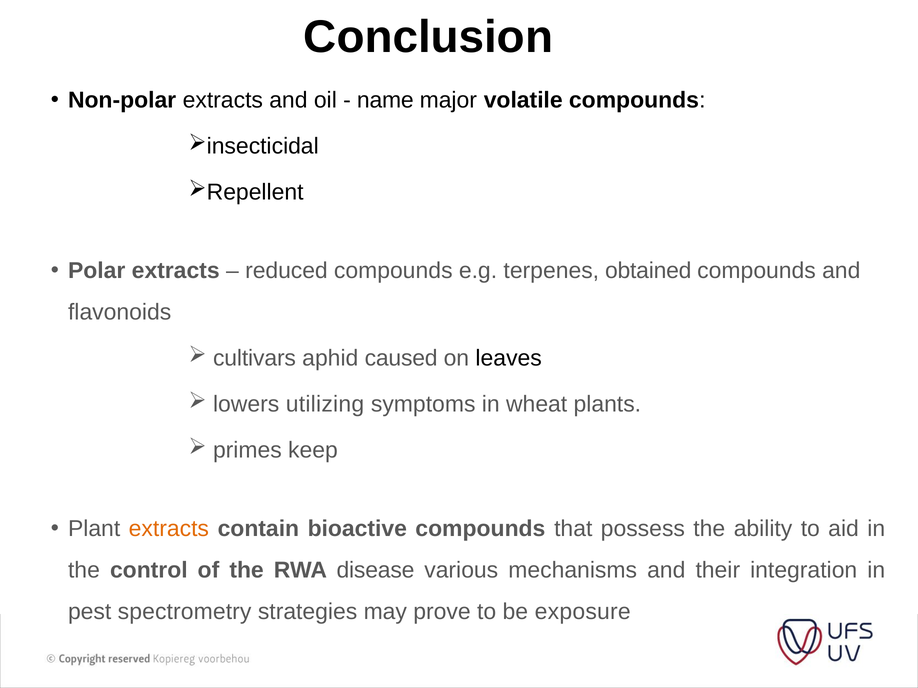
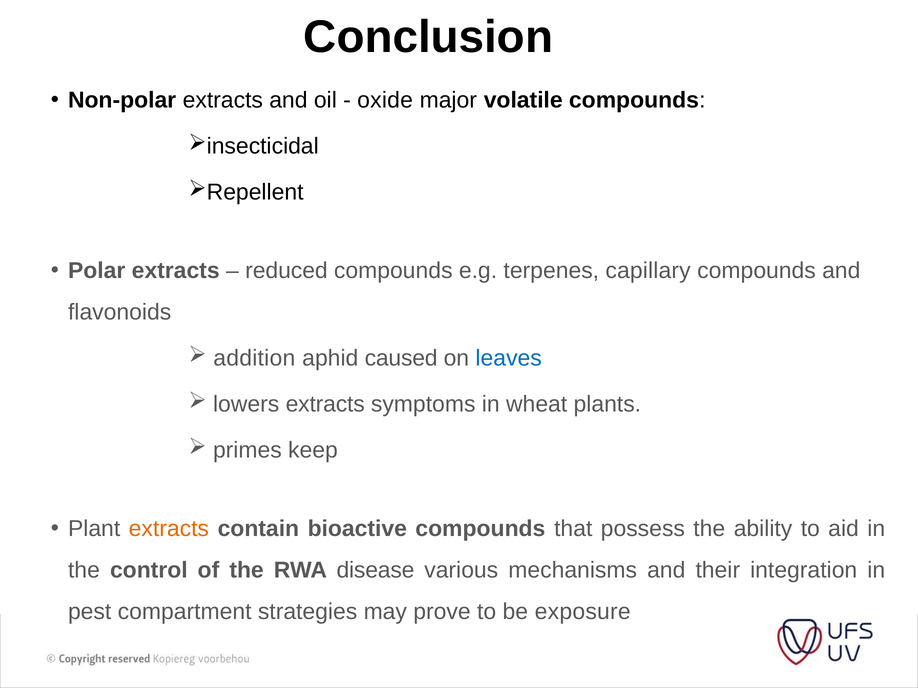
name: name -> oxide
obtained: obtained -> capillary
cultivars: cultivars -> addition
leaves colour: black -> blue
lowers utilizing: utilizing -> extracts
spectrometry: spectrometry -> compartment
